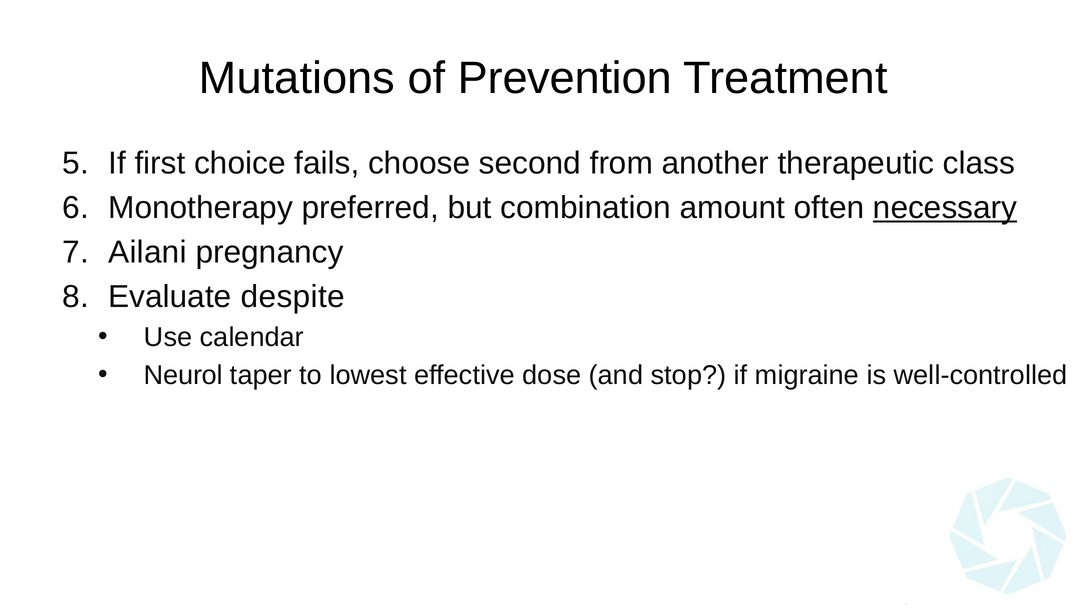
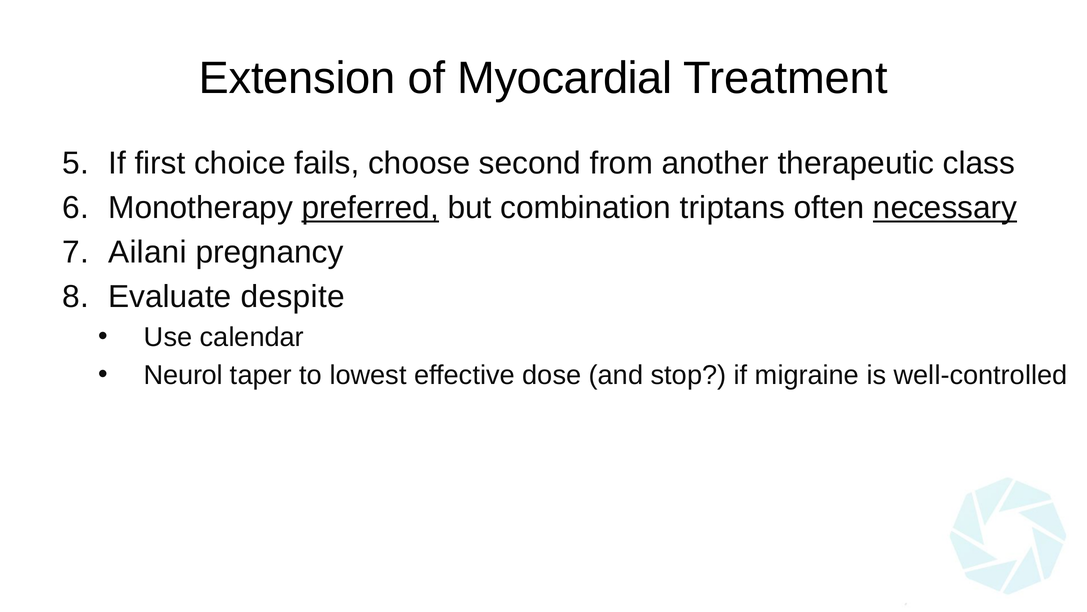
Mutations: Mutations -> Extension
Prevention: Prevention -> Myocardial
preferred underline: none -> present
amount: amount -> triptans
